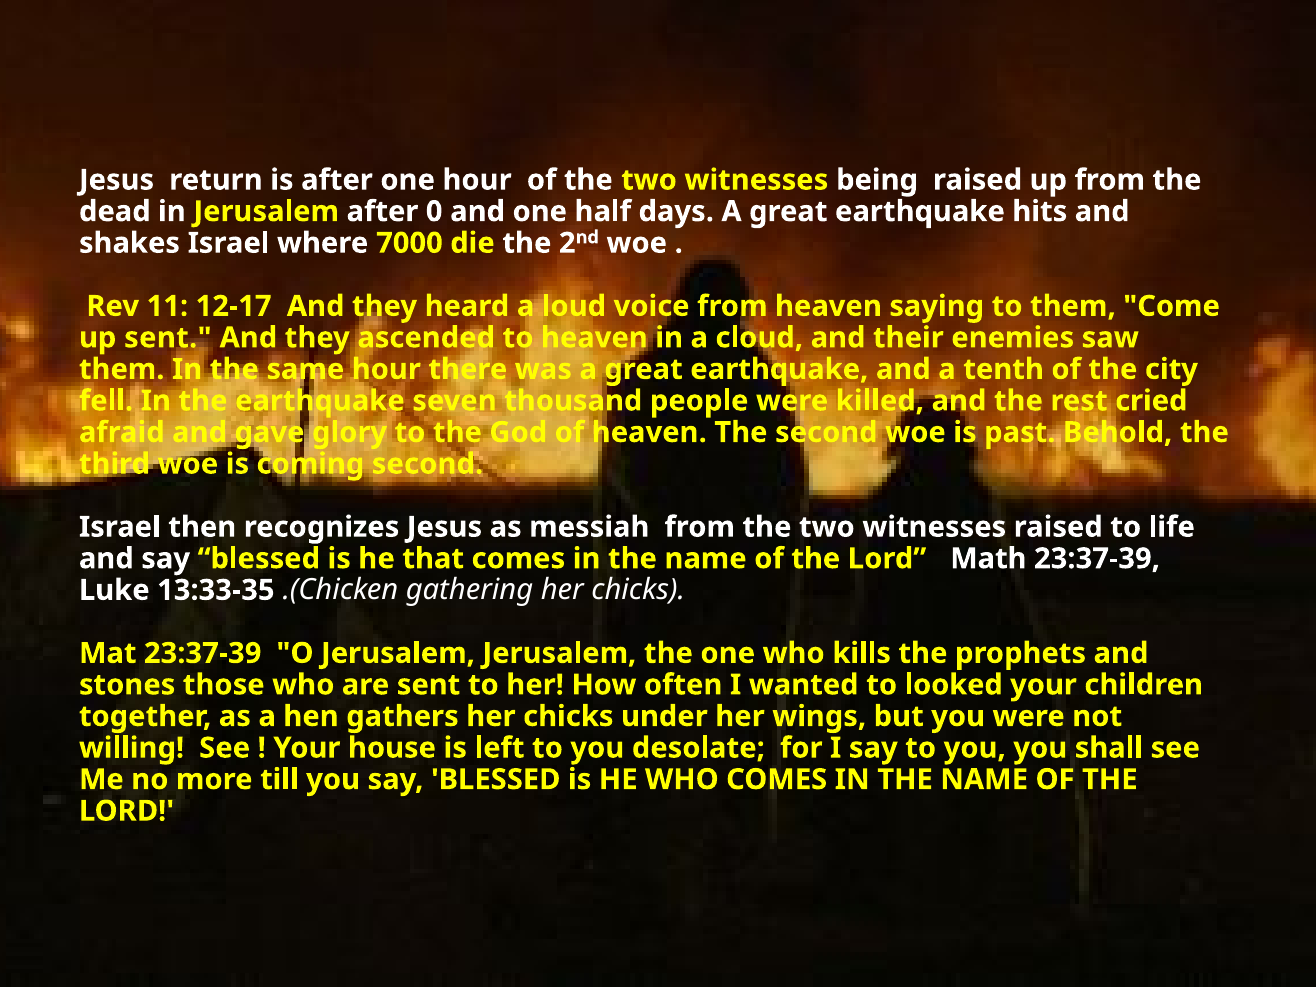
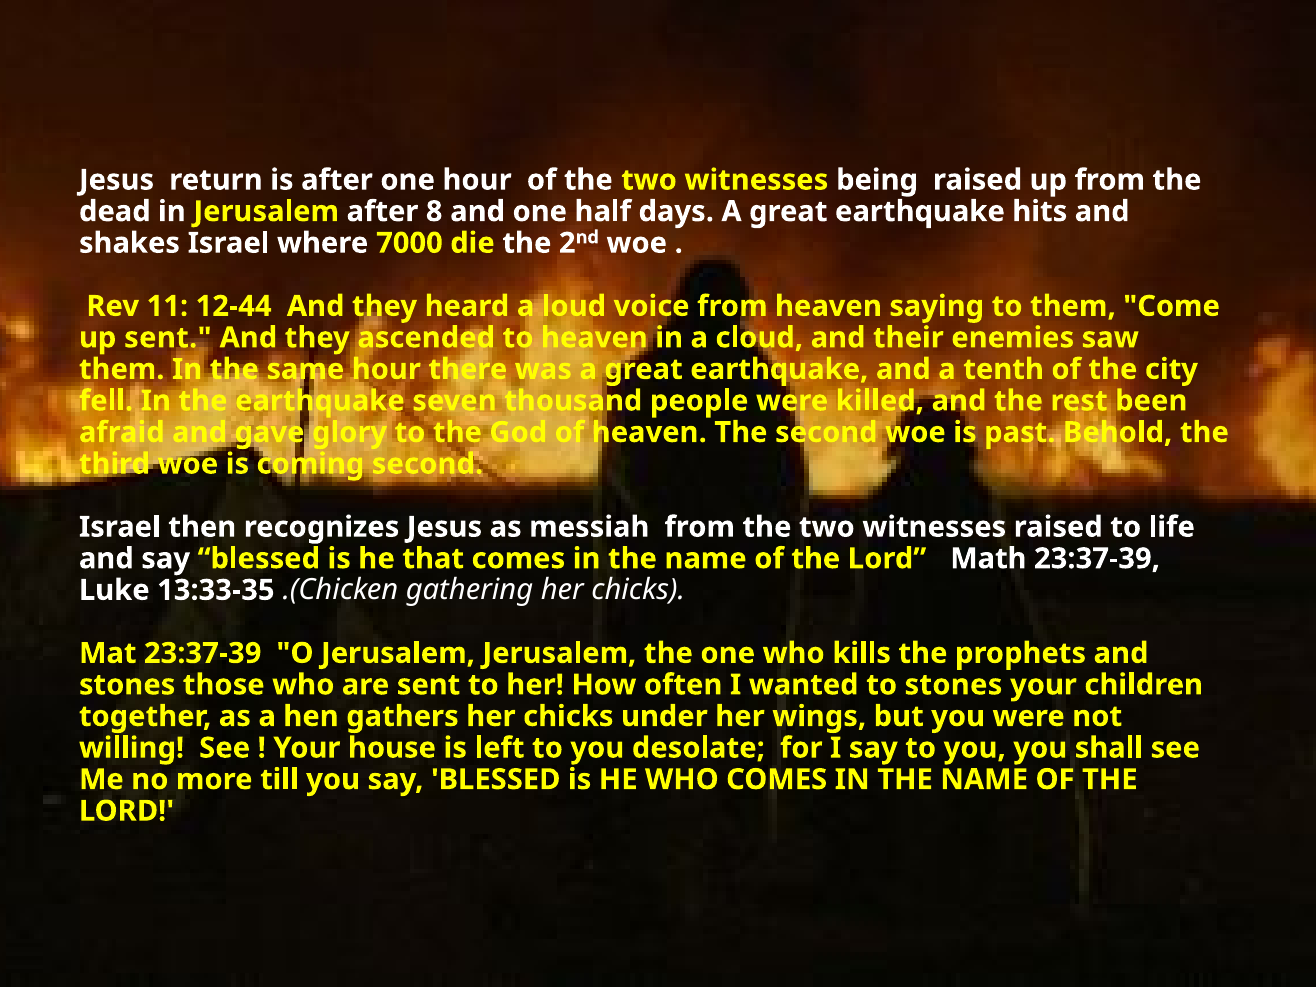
0: 0 -> 8
12-17: 12-17 -> 12-44
cried: cried -> been
to looked: looked -> stones
